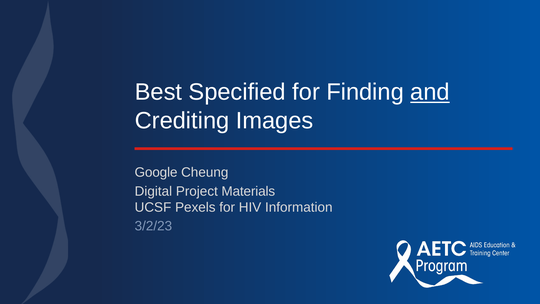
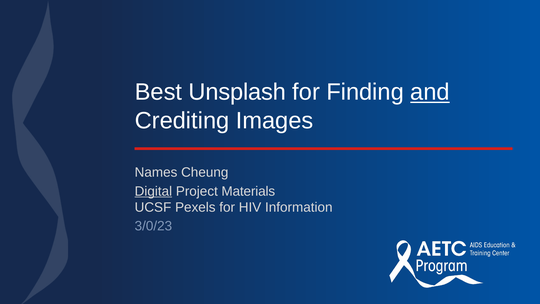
Specified: Specified -> Unsplash
Google: Google -> Names
Digital underline: none -> present
3/2/23: 3/2/23 -> 3/0/23
